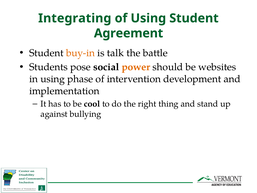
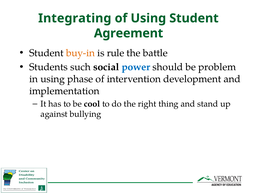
talk: talk -> rule
pose: pose -> such
power colour: orange -> blue
websites: websites -> problem
